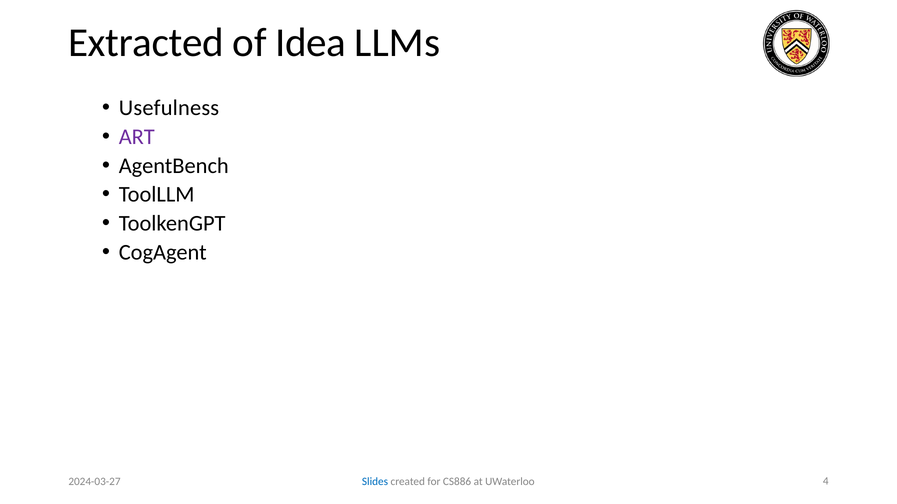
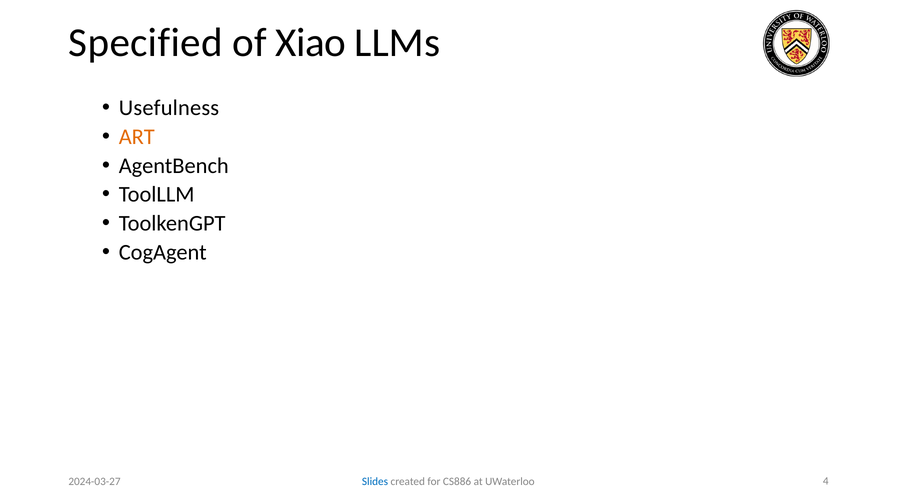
Extracted: Extracted -> Specified
Idea: Idea -> Xiao
ART colour: purple -> orange
